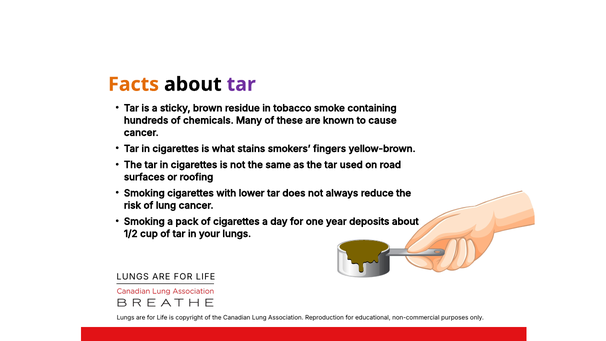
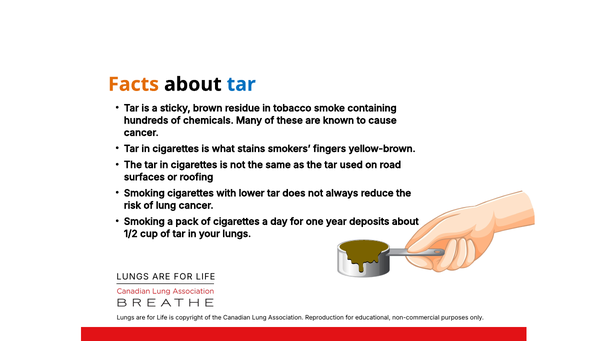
tar at (241, 84) colour: purple -> blue
